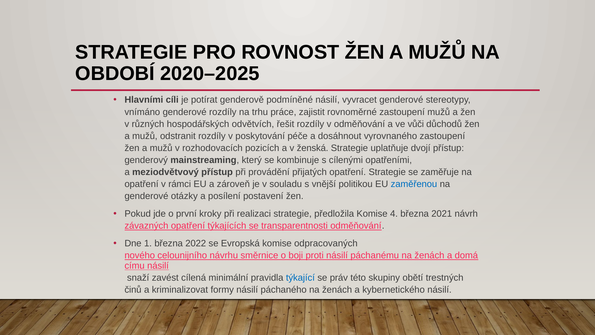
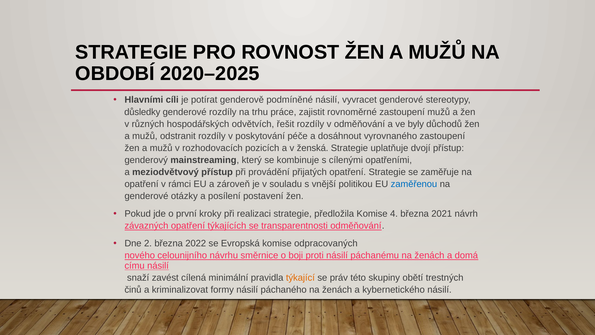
vnímáno: vnímáno -> důsledky
vůči: vůči -> byly
1: 1 -> 2
týkající colour: blue -> orange
